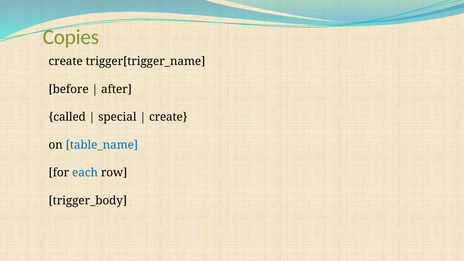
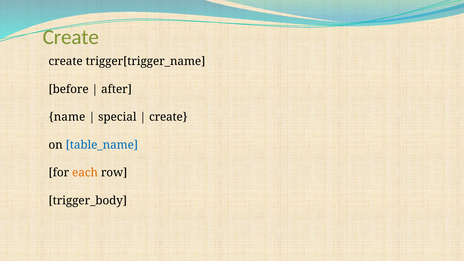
Copies at (71, 37): Copies -> Create
called: called -> name
each colour: blue -> orange
